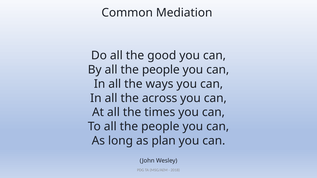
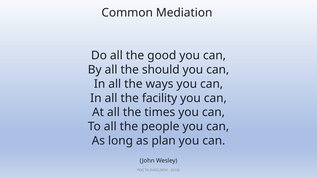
By all the people: people -> should
across: across -> facility
